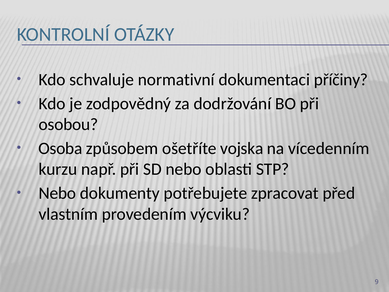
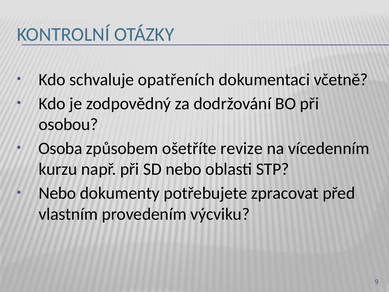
normativní: normativní -> opatřeních
příčiny: příčiny -> včetně
vojska: vojska -> revize
